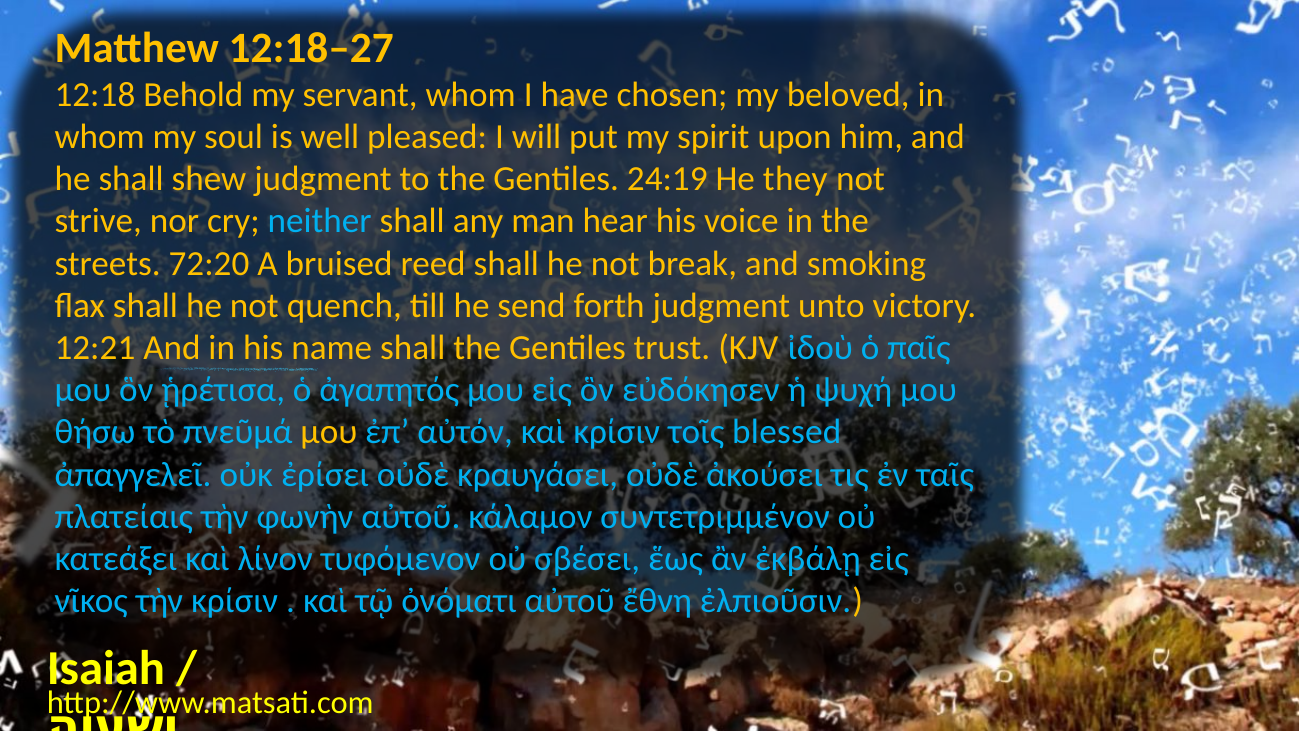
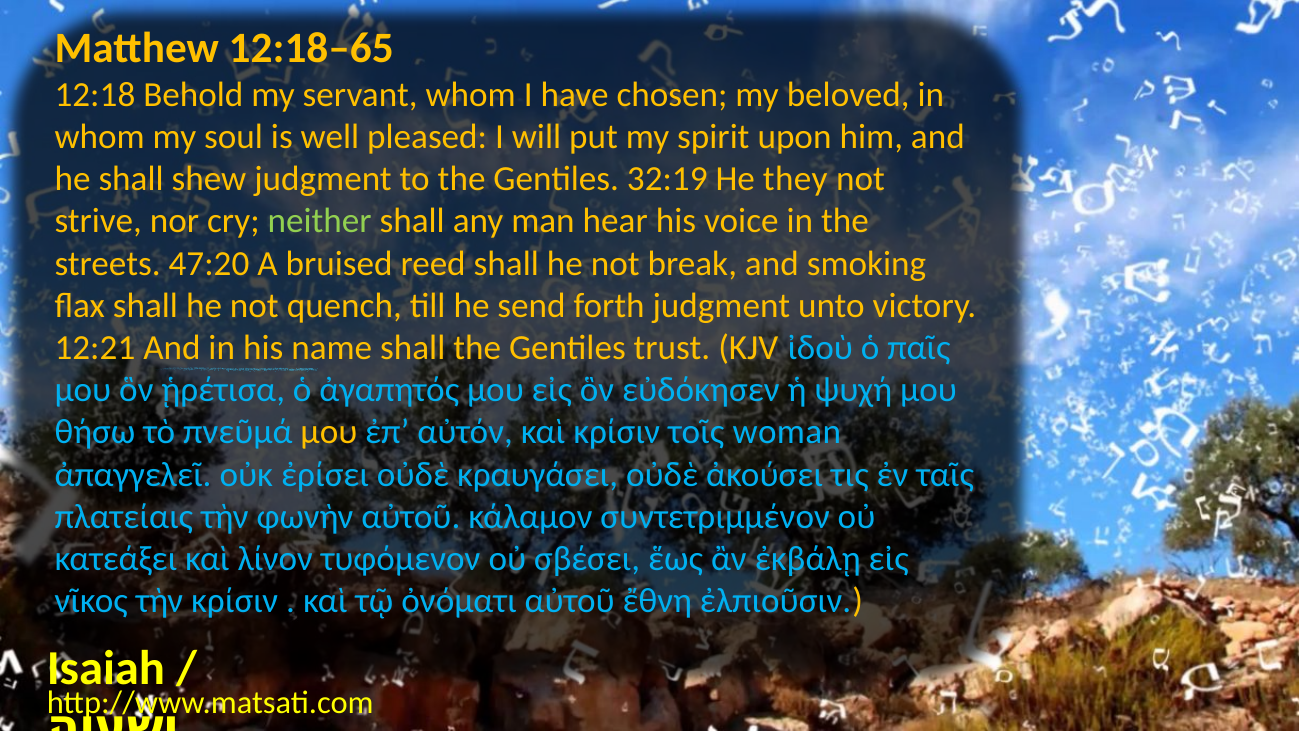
12:18–27: 12:18–27 -> 12:18–65
24:19: 24:19 -> 32:19
neither colour: light blue -> light green
72:20: 72:20 -> 47:20
blessed: blessed -> woman
